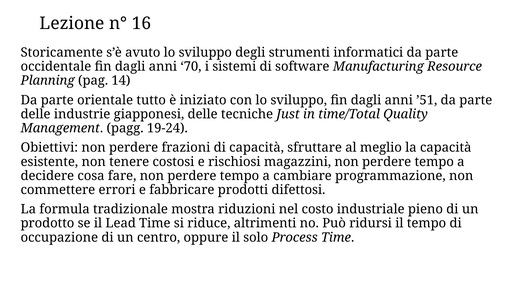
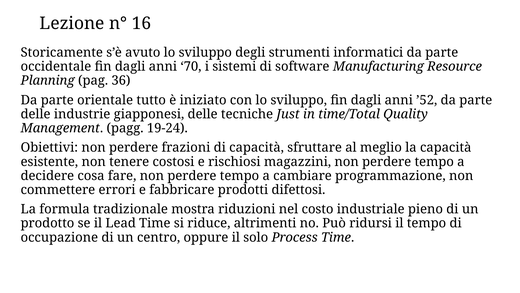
14: 14 -> 36
’51: ’51 -> ’52
